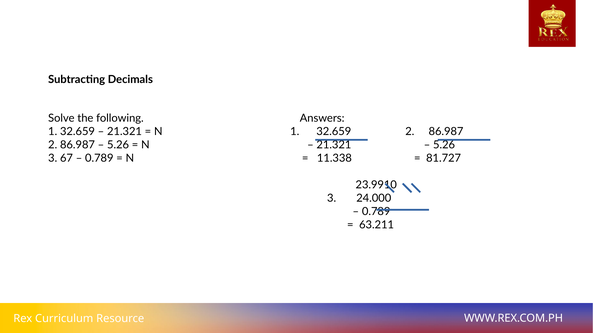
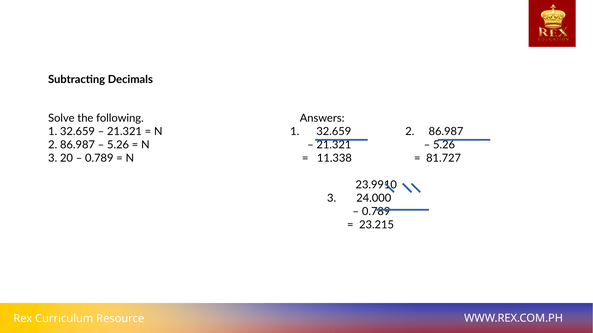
67: 67 -> 20
63.211: 63.211 -> 23.215
